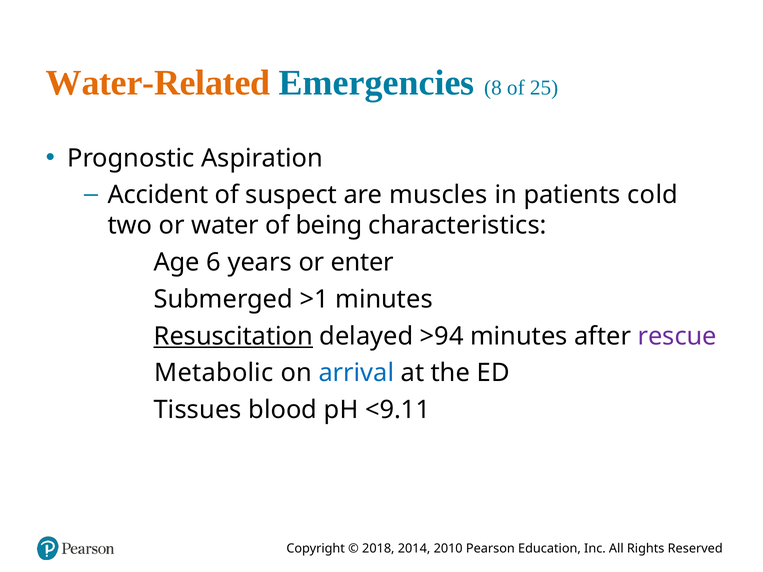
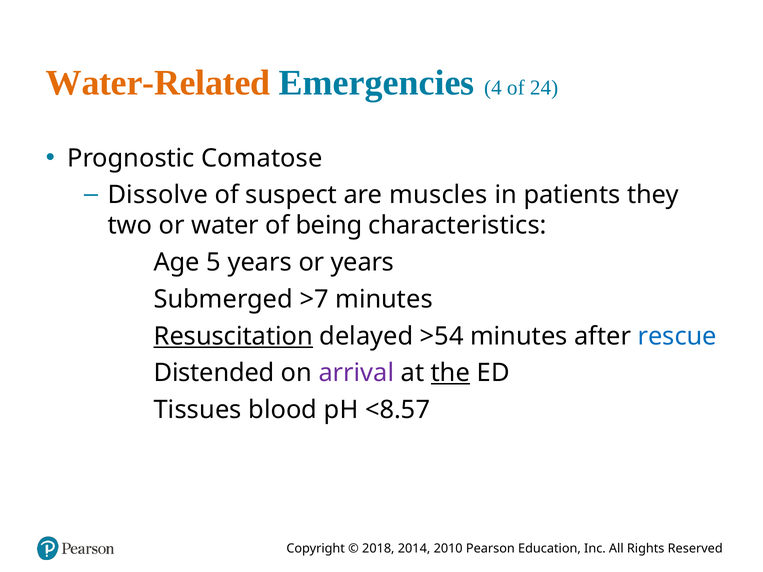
8: 8 -> 4
25: 25 -> 24
Aspiration: Aspiration -> Comatose
Accident: Accident -> Dissolve
cold: cold -> they
6: 6 -> 5
or enter: enter -> years
>1: >1 -> >7
>94: >94 -> >54
rescue colour: purple -> blue
Metabolic: Metabolic -> Distended
arrival colour: blue -> purple
the underline: none -> present
<9.11: <9.11 -> <8.57
